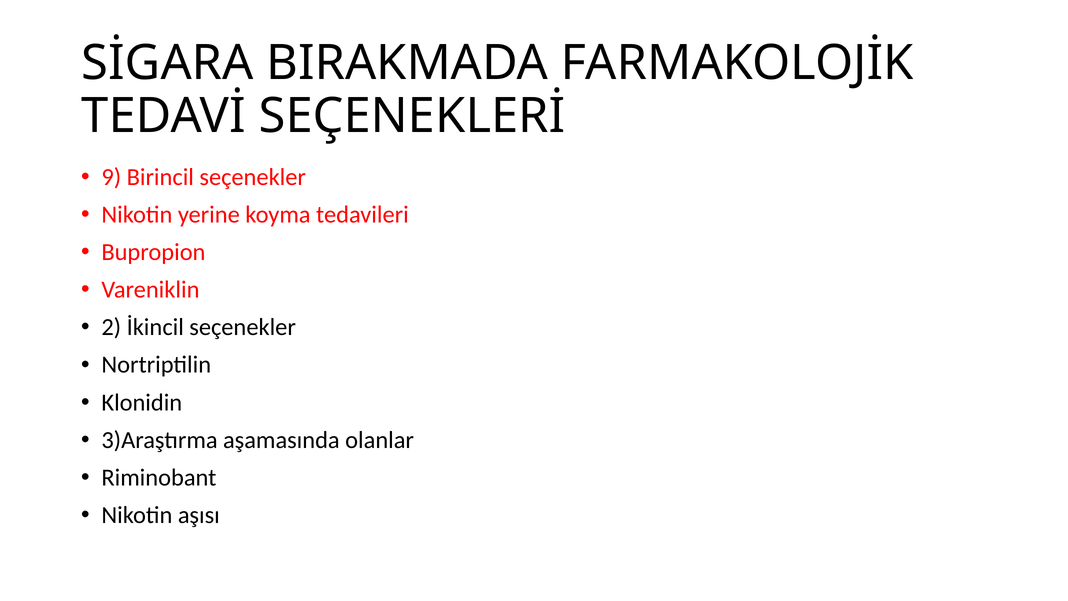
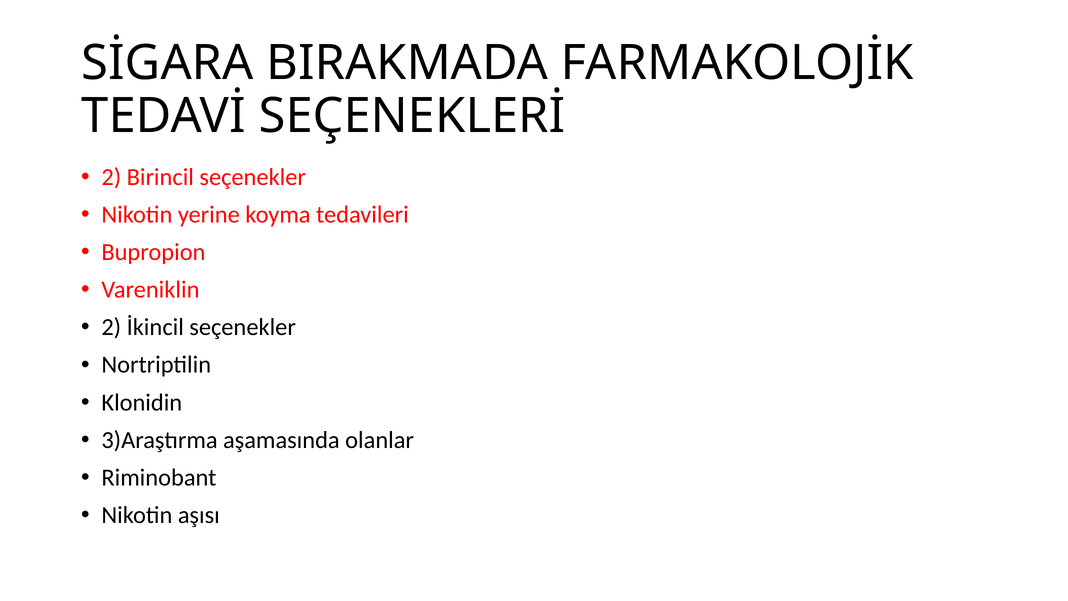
9 at (111, 177): 9 -> 2
